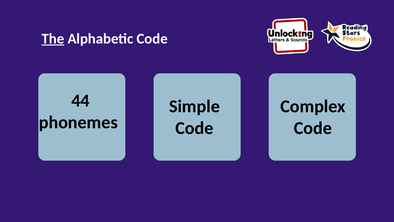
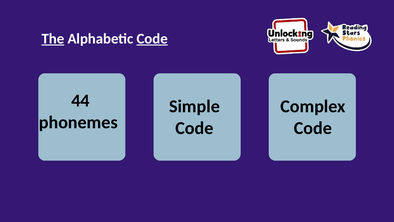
Code at (152, 39) underline: none -> present
